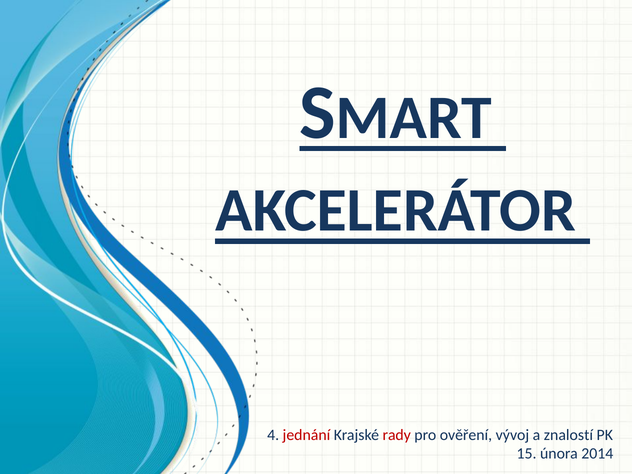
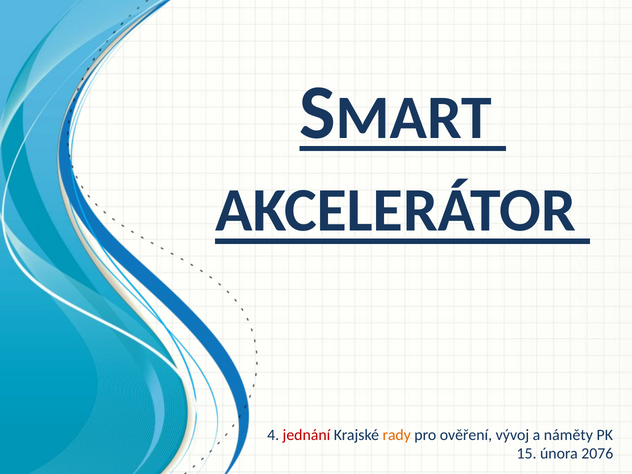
rady colour: red -> orange
znalostí: znalostí -> náměty
2014: 2014 -> 2076
